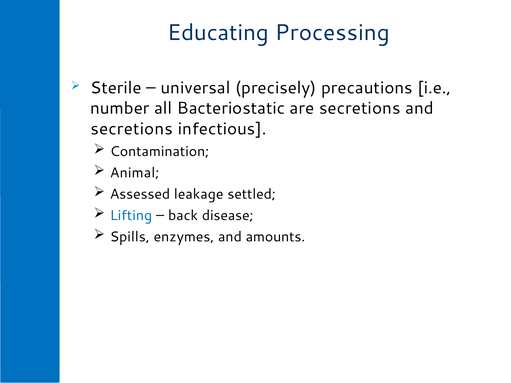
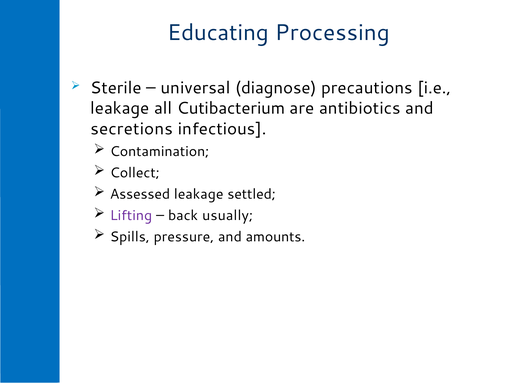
precisely: precisely -> diagnose
number at (120, 108): number -> leakage
Bacteriostatic: Bacteriostatic -> Cutibacterium
are secretions: secretions -> antibiotics
Animal: Animal -> Collect
Lifting colour: blue -> purple
disease: disease -> usually
enzymes: enzymes -> pressure
